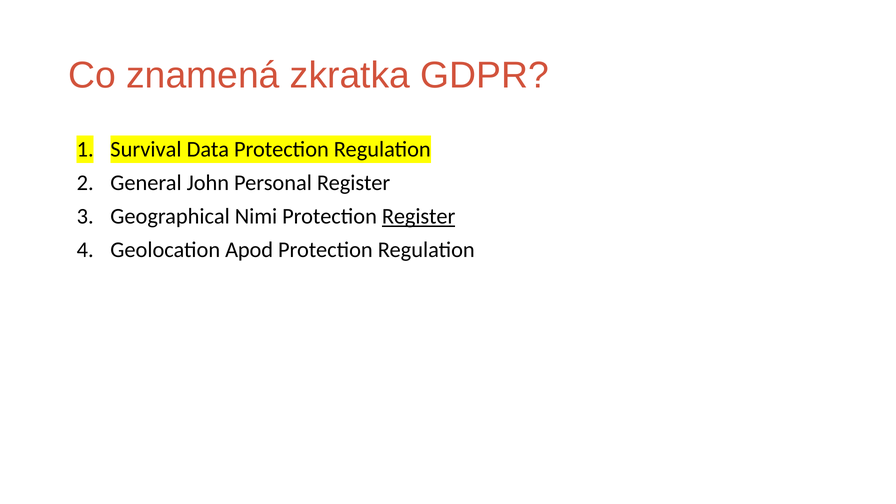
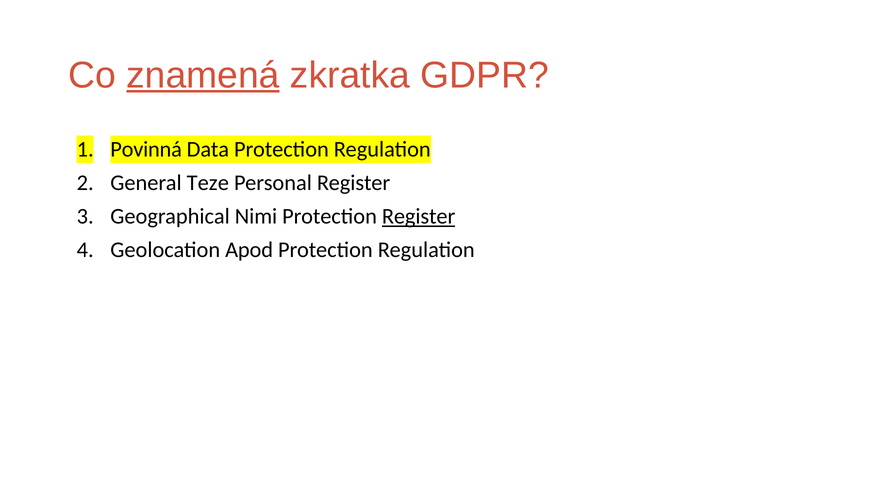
znamená underline: none -> present
Survival: Survival -> Povinná
John: John -> Teze
